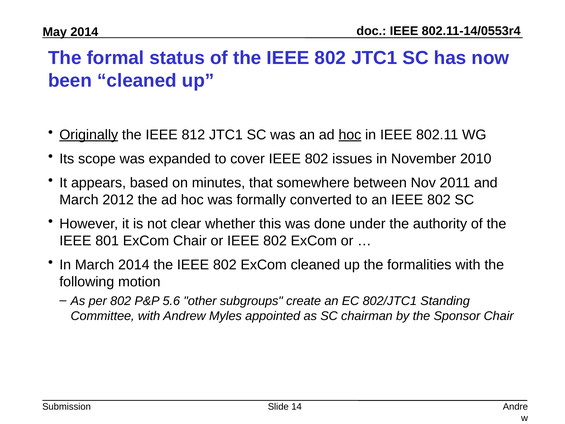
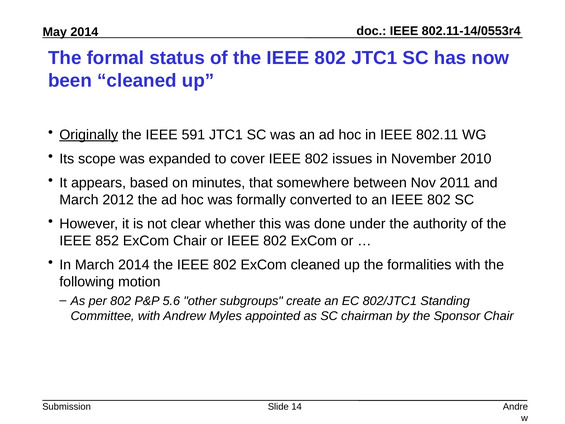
812: 812 -> 591
hoc at (350, 135) underline: present -> none
801: 801 -> 852
